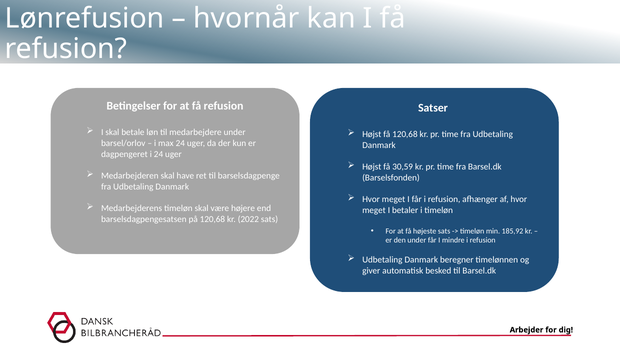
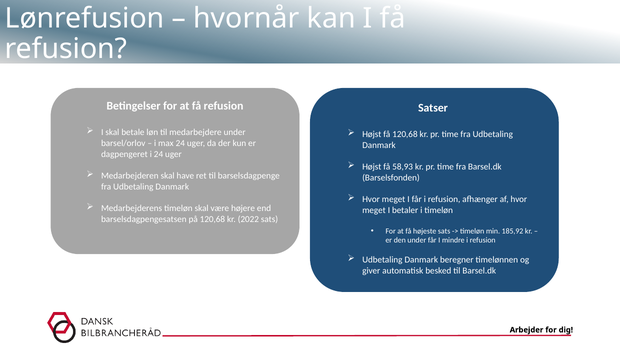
30,59: 30,59 -> 58,93
